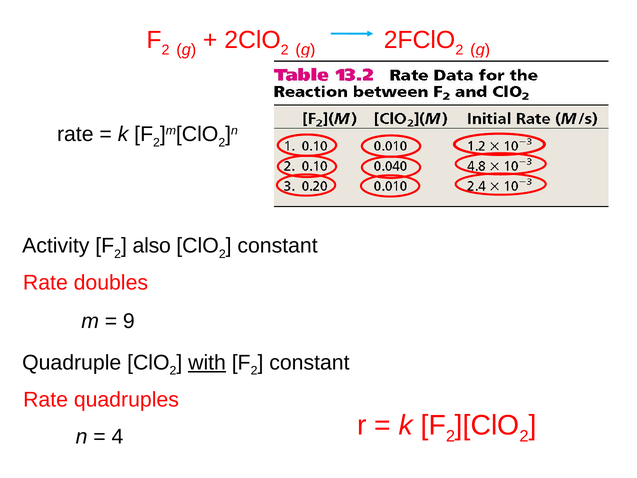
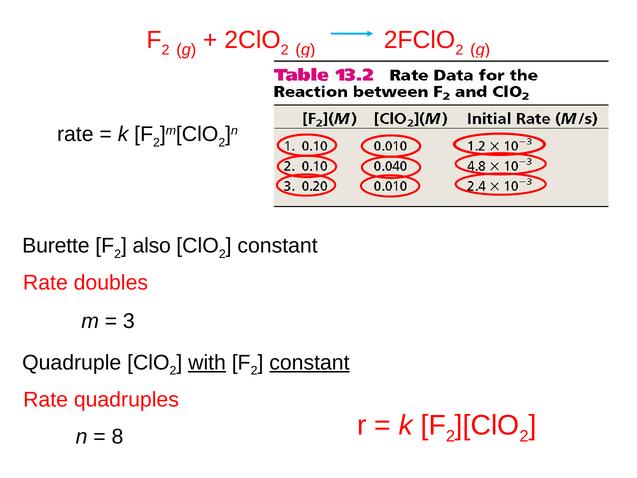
Activity: Activity -> Burette
9: 9 -> 3
constant at (309, 362) underline: none -> present
4: 4 -> 8
